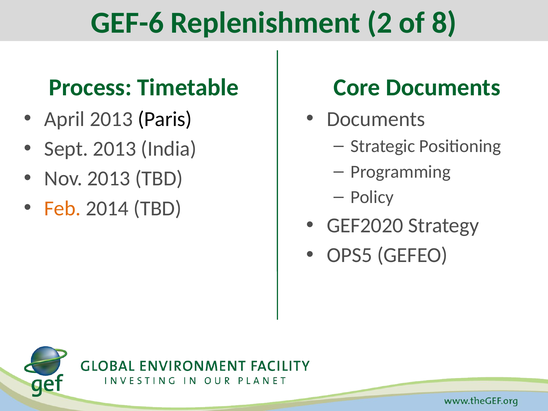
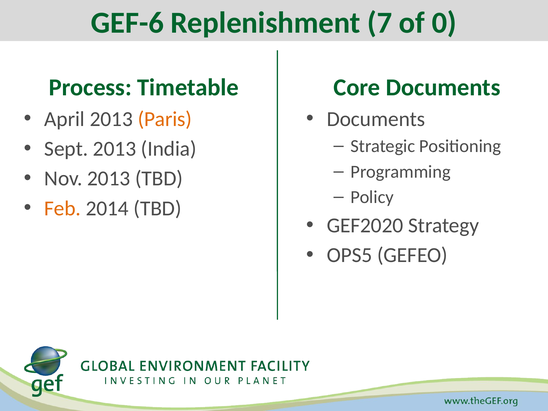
2: 2 -> 7
8: 8 -> 0
Paris colour: black -> orange
